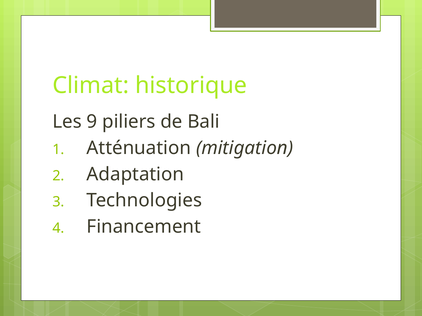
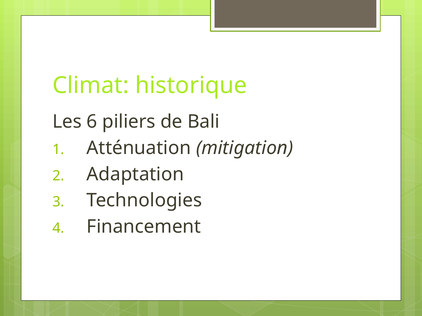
9: 9 -> 6
